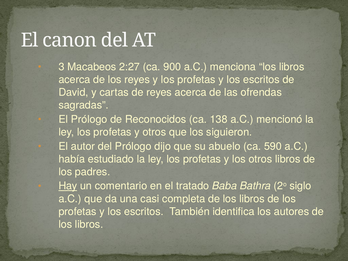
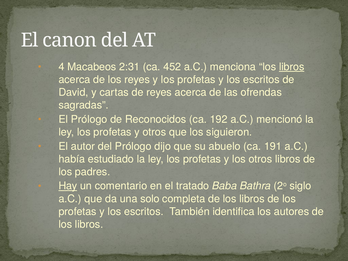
3: 3 -> 4
2:27: 2:27 -> 2:31
900: 900 -> 452
libros at (292, 67) underline: none -> present
138: 138 -> 192
590: 590 -> 191
casi: casi -> solo
